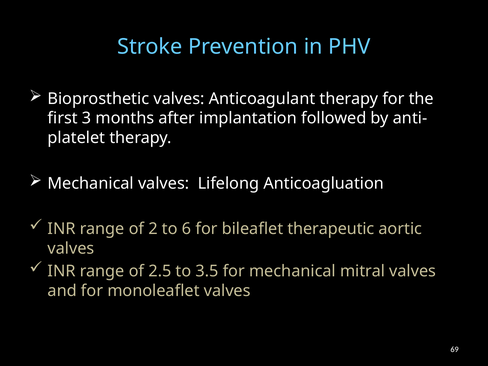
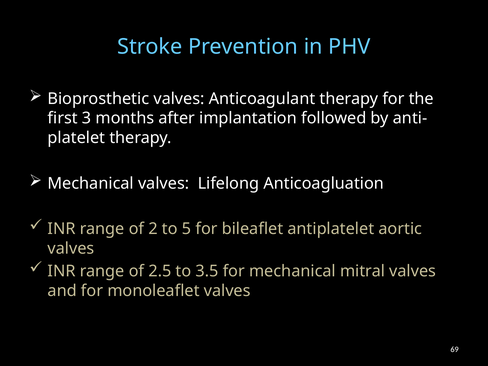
6: 6 -> 5
therapeutic: therapeutic -> antiplatelet
